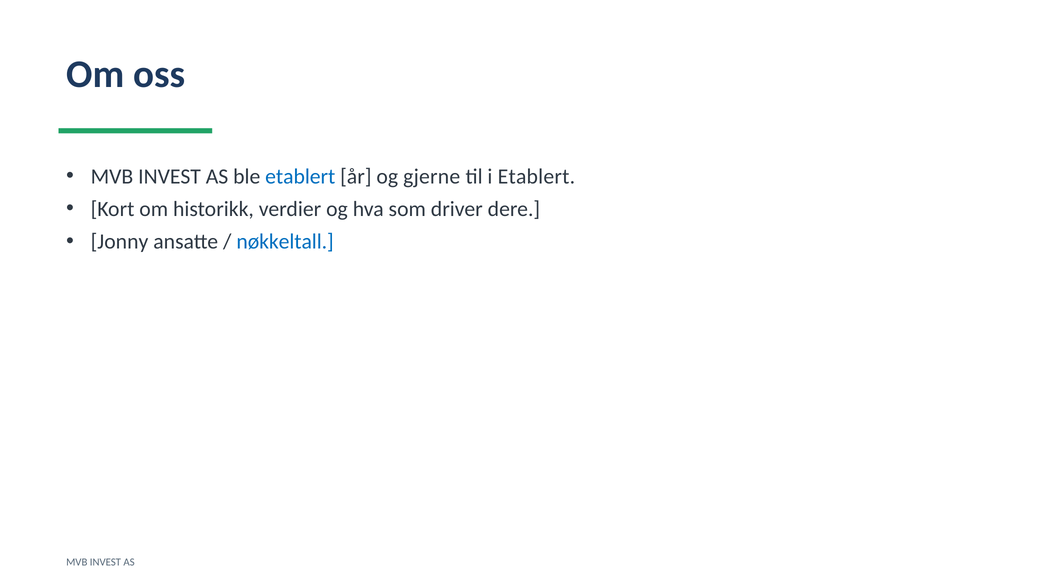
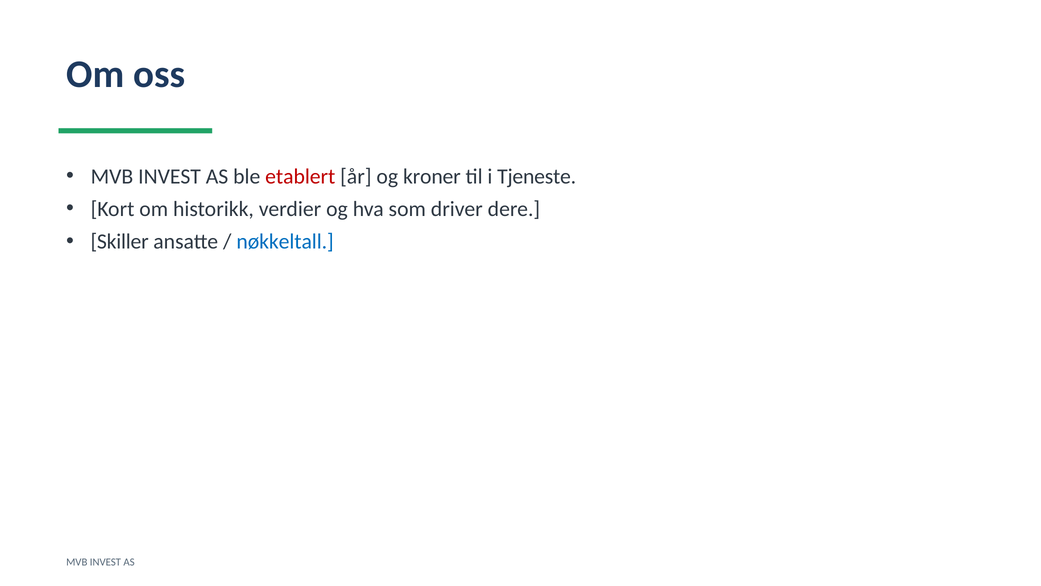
etablert at (300, 176) colour: blue -> red
gjerne: gjerne -> kroner
i Etablert: Etablert -> Tjeneste
Jonny: Jonny -> Skiller
